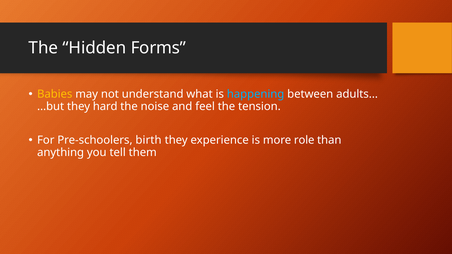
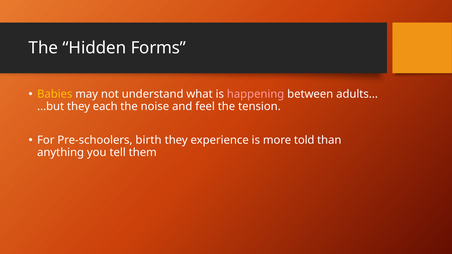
happening colour: light blue -> pink
hard: hard -> each
role: role -> told
